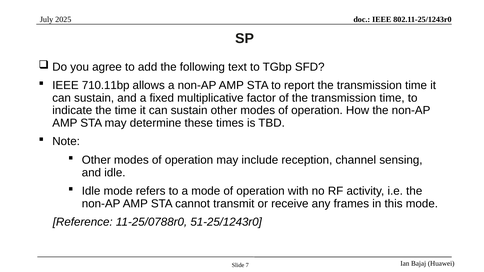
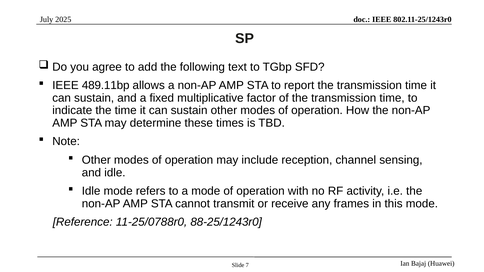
710.11bp: 710.11bp -> 489.11bp
51-25/1243r0: 51-25/1243r0 -> 88-25/1243r0
